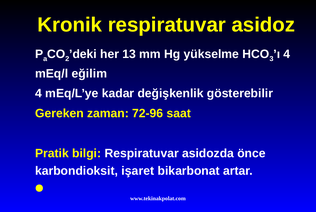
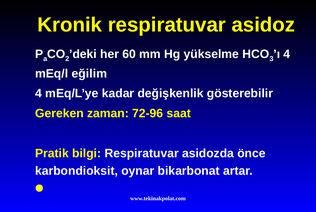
13: 13 -> 60
işaret: işaret -> oynar
